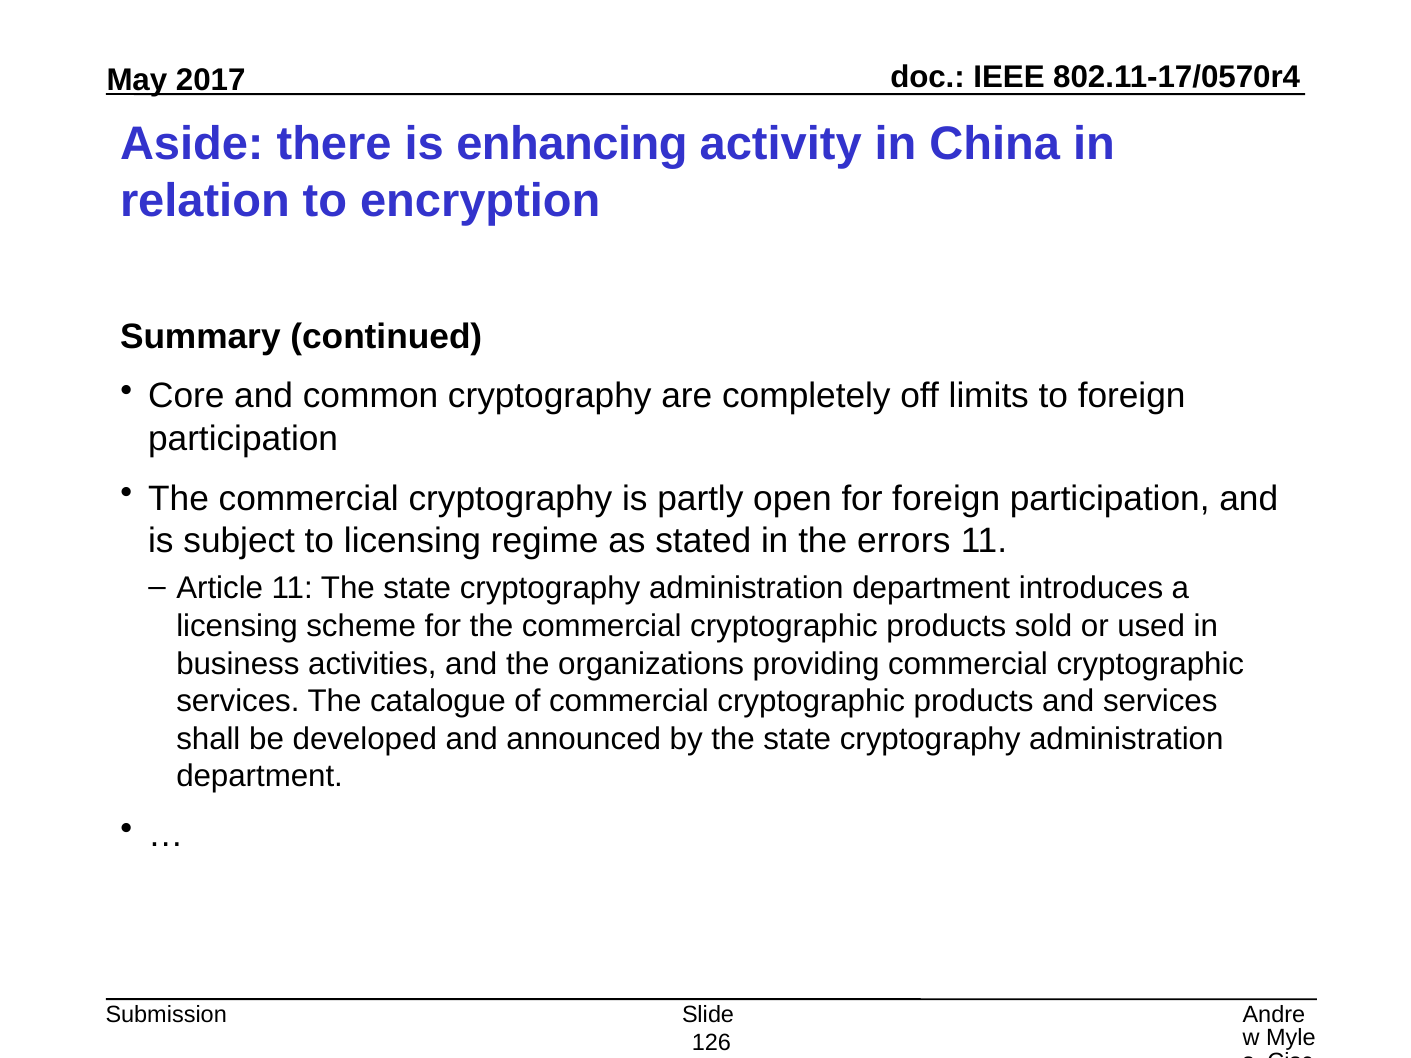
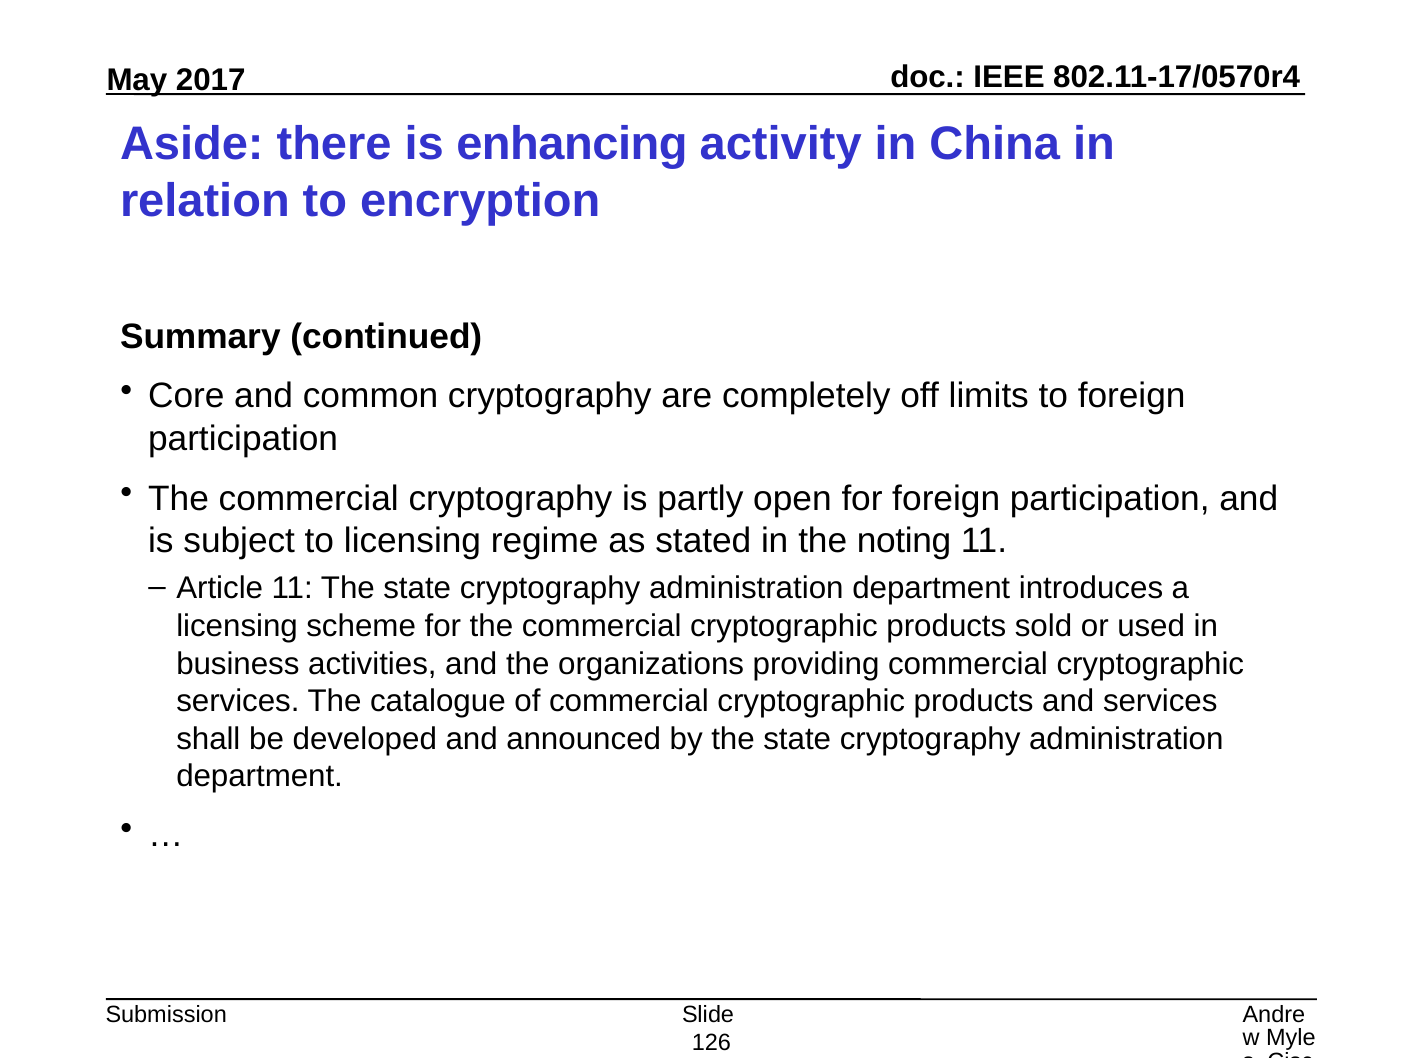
errors: errors -> noting
